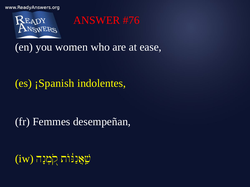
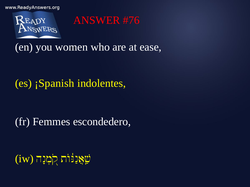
desempeñan: desempeñan -> escondedero
